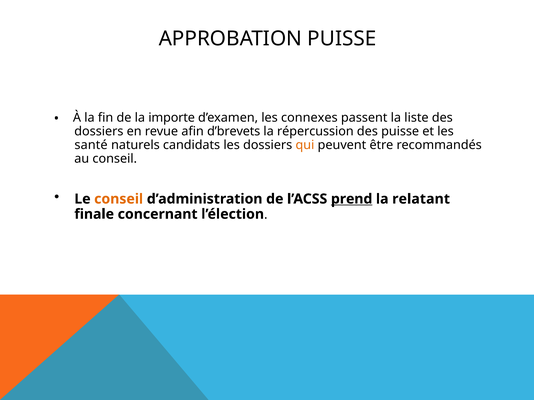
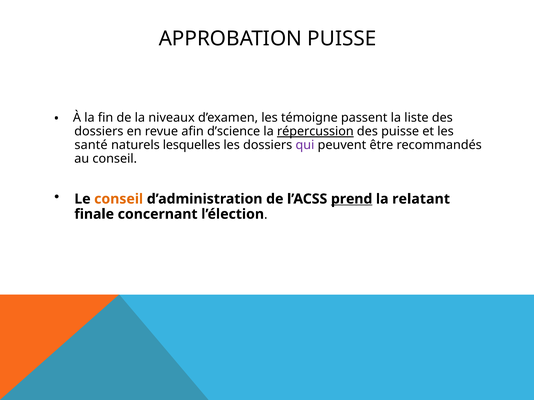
importe: importe -> niveaux
connexes: connexes -> témoigne
d’brevets: d’brevets -> d’science
répercussion underline: none -> present
candidats: candidats -> lesquelles
qui colour: orange -> purple
